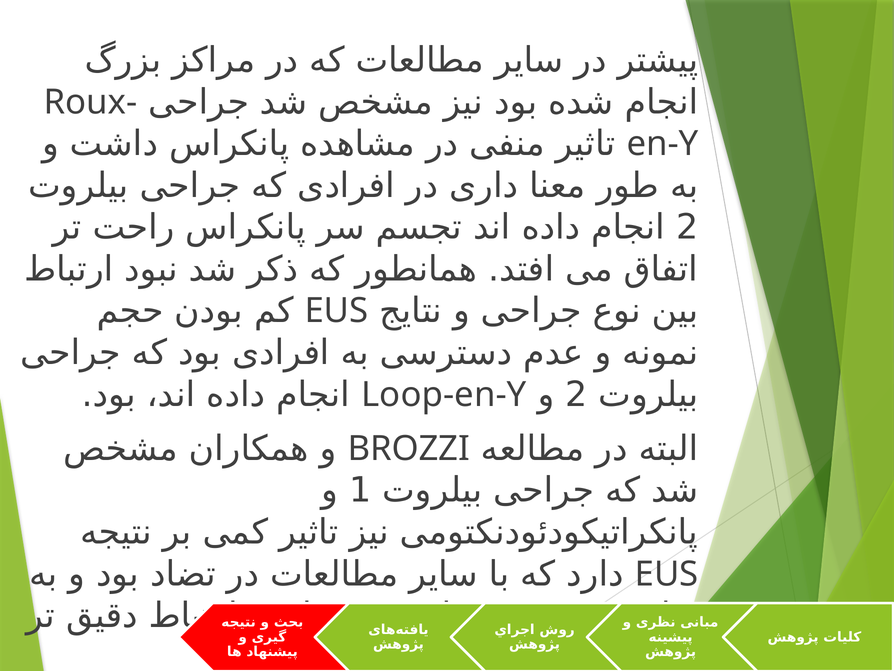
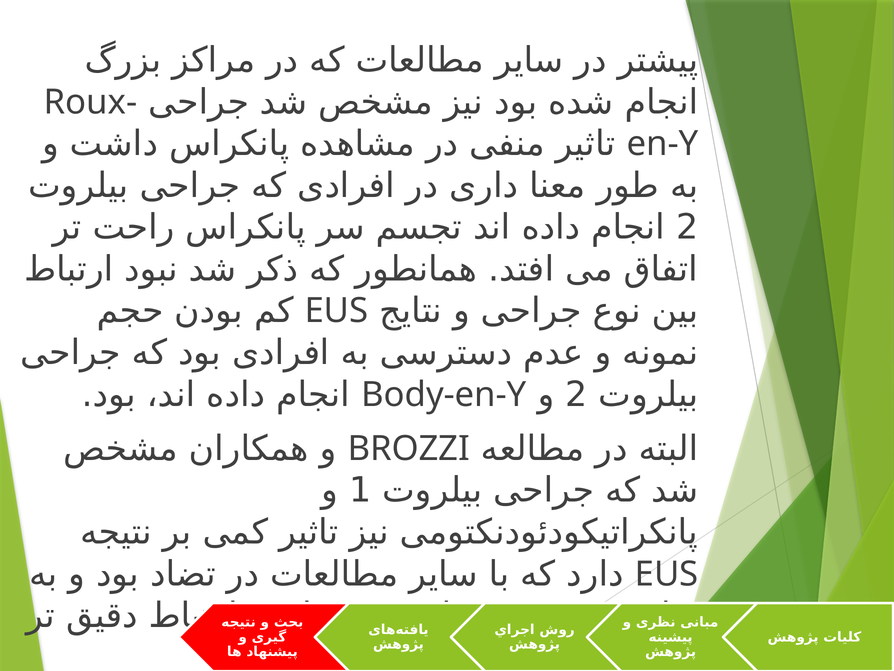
Loop-en-Y: Loop-en-Y -> Body-en-Y
